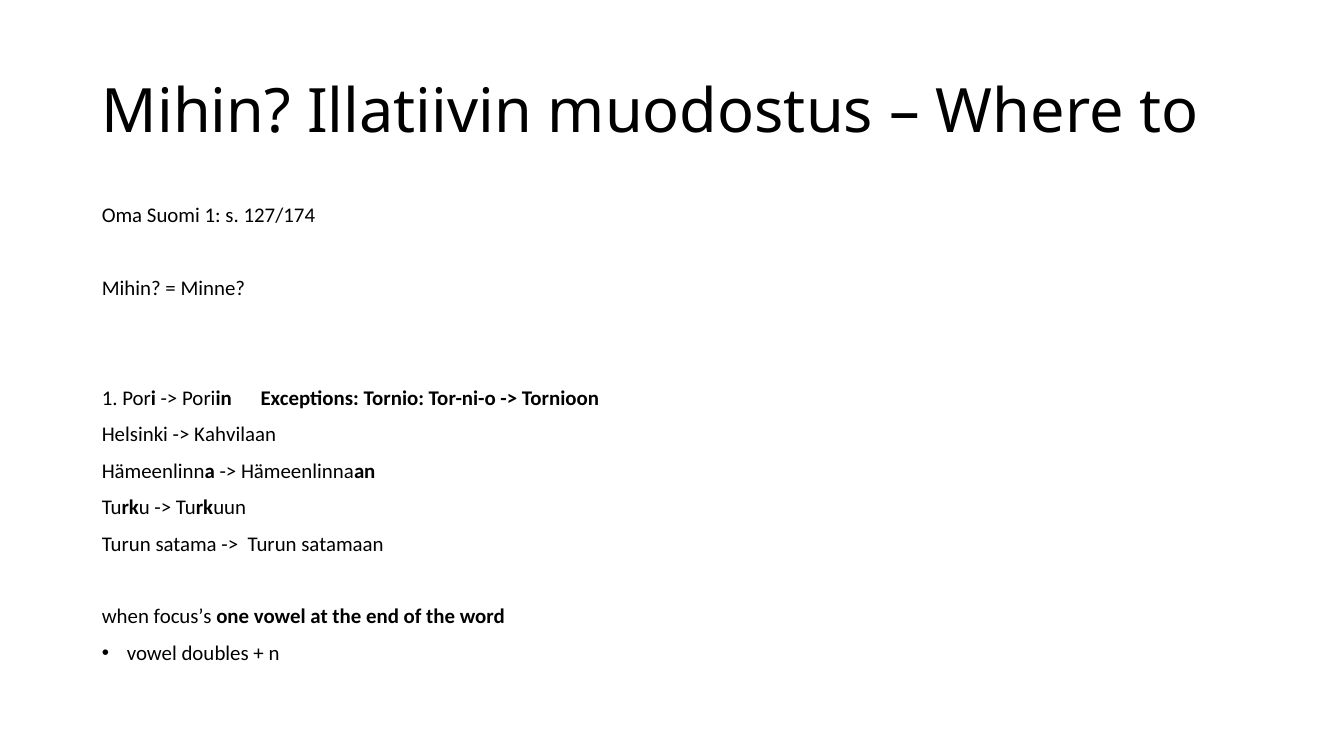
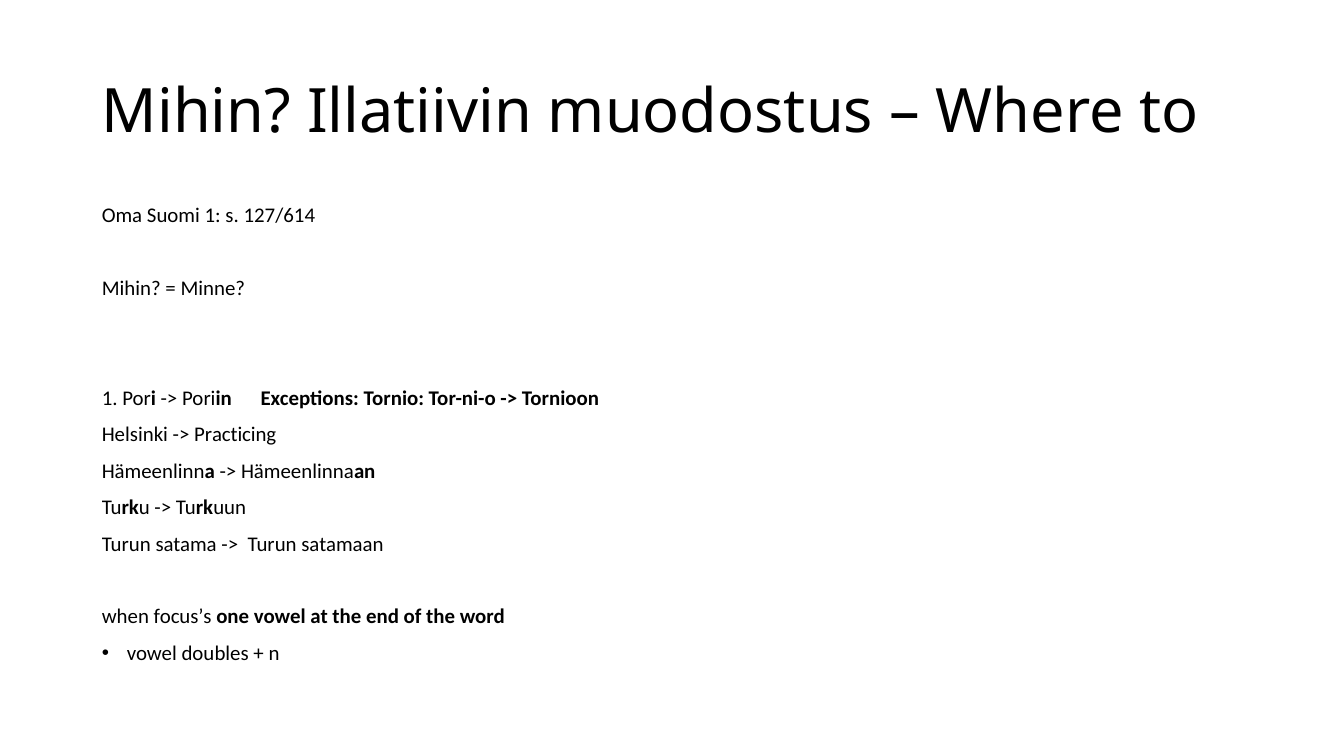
127/174: 127/174 -> 127/614
Kahvilaan: Kahvilaan -> Practicing
